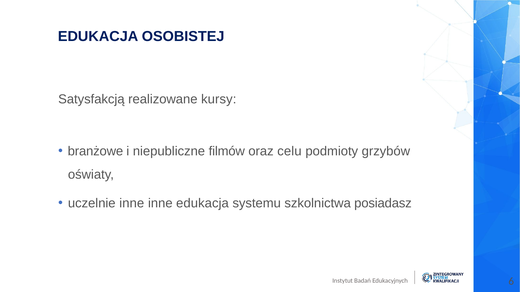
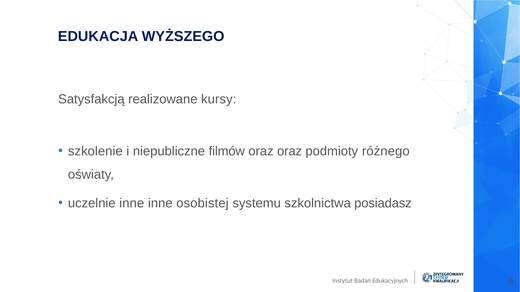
OSOBISTEJ: OSOBISTEJ -> WYŻSZEGO
branżowe: branżowe -> szkolenie
oraz celu: celu -> oraz
grzybów: grzybów -> różnego
inne edukacja: edukacja -> osobistej
